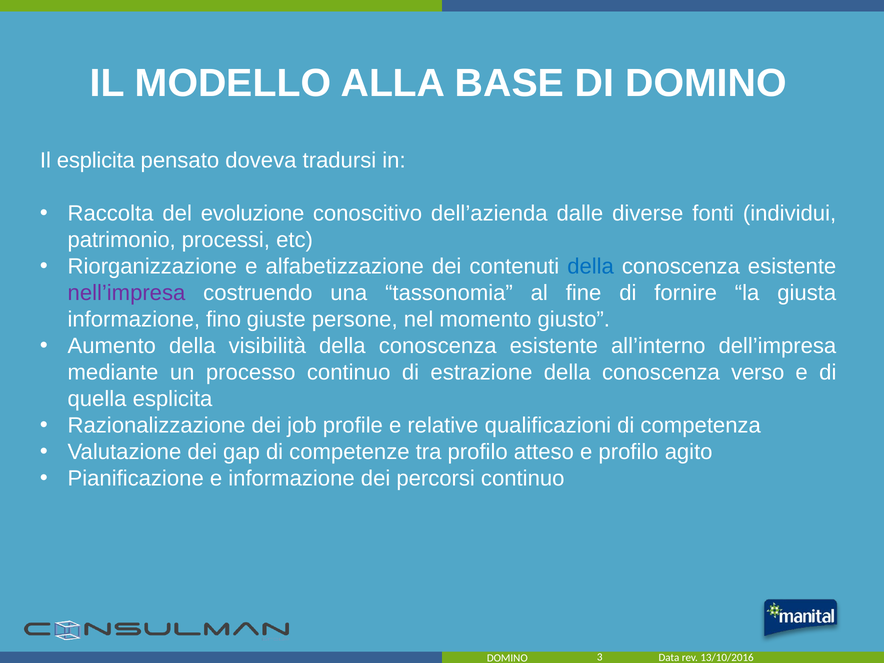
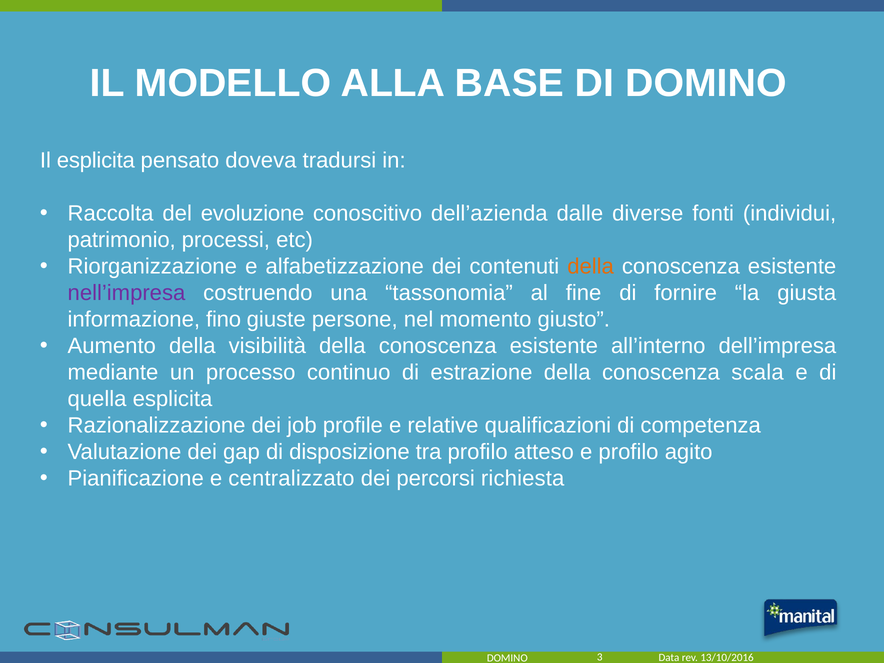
della at (591, 266) colour: blue -> orange
verso: verso -> scala
competenze: competenze -> disposizione
e informazione: informazione -> centralizzato
percorsi continuo: continuo -> richiesta
